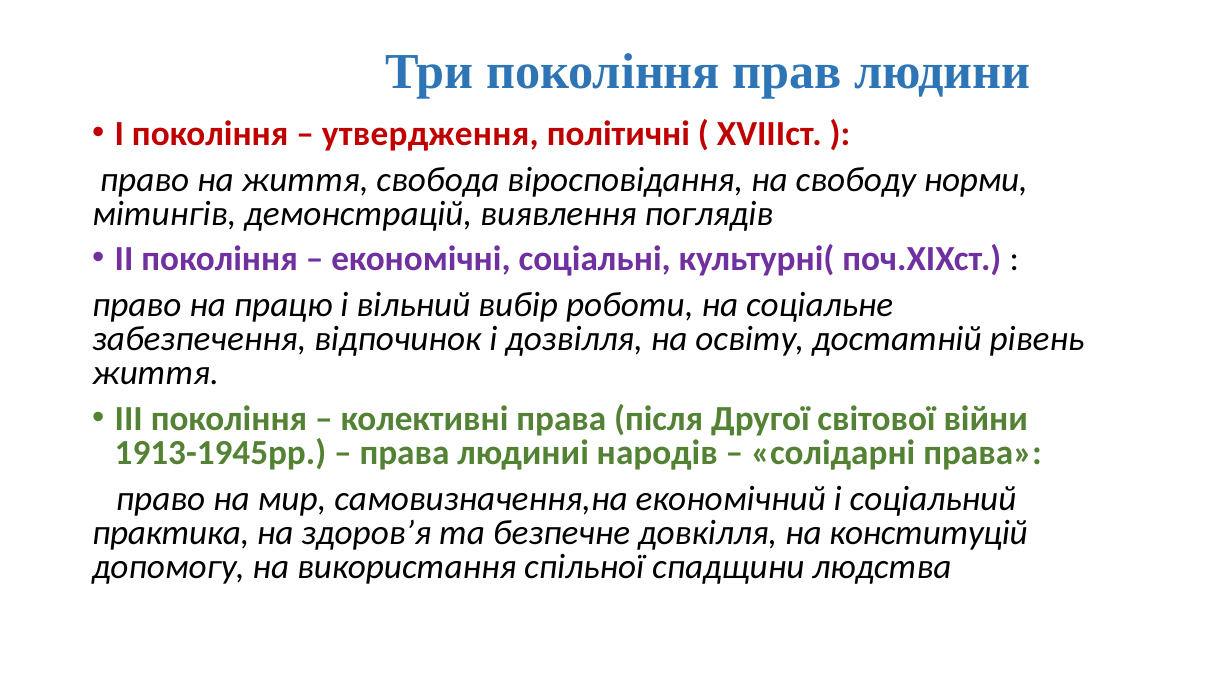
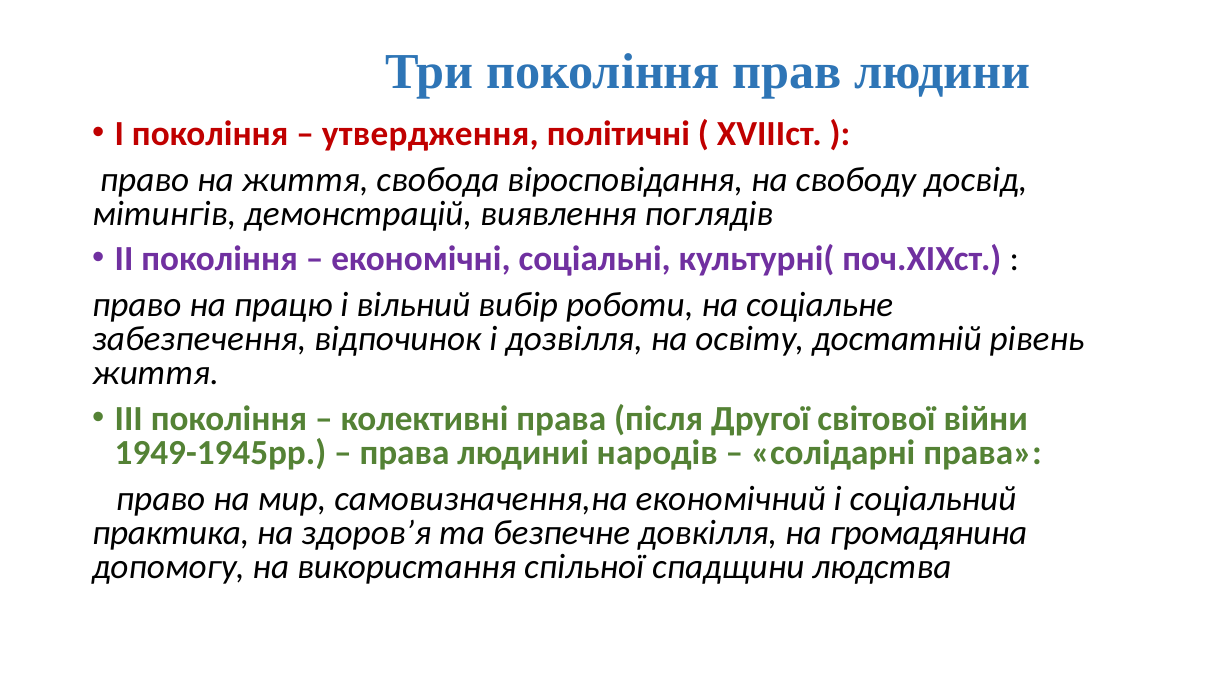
норми: норми -> досвід
1913-1945рр: 1913-1945рр -> 1949-1945рр
конституцій: конституцій -> громадянина
